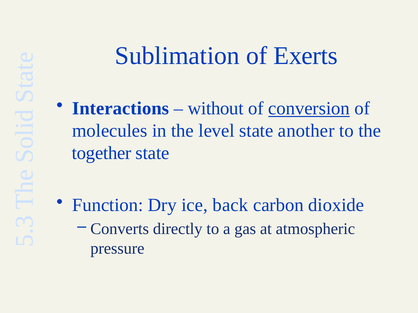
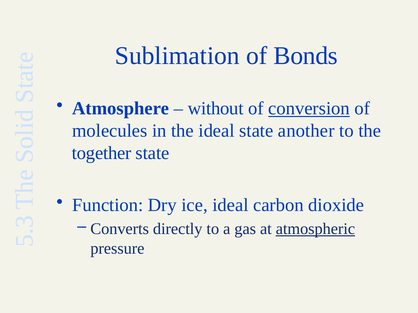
Exerts: Exerts -> Bonds
Interactions: Interactions -> Atmosphere
the level: level -> ideal
ice back: back -> ideal
atmospheric underline: none -> present
